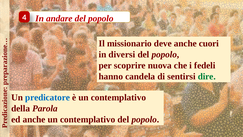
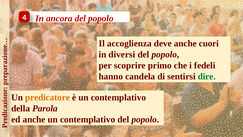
andare: andare -> ancora
missionario: missionario -> accoglienza
nuova: nuova -> primo
predicatore colour: blue -> orange
